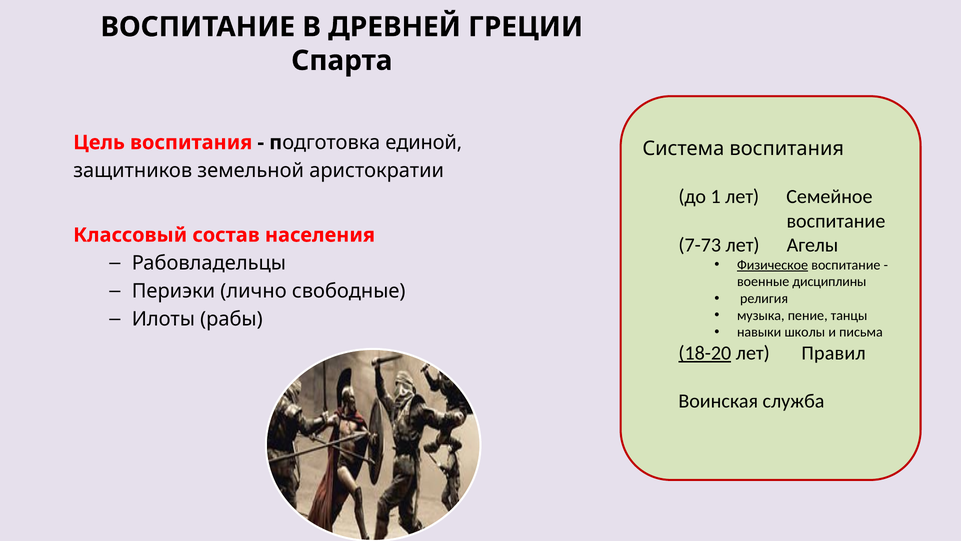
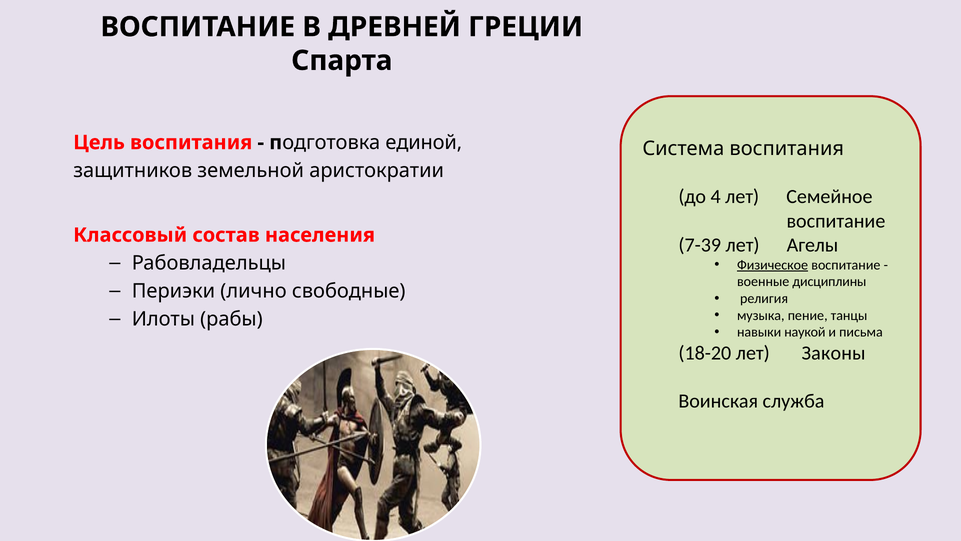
1: 1 -> 4
7-73: 7-73 -> 7-39
школы: школы -> наукой
18-20 underline: present -> none
Правил: Правил -> Законы
